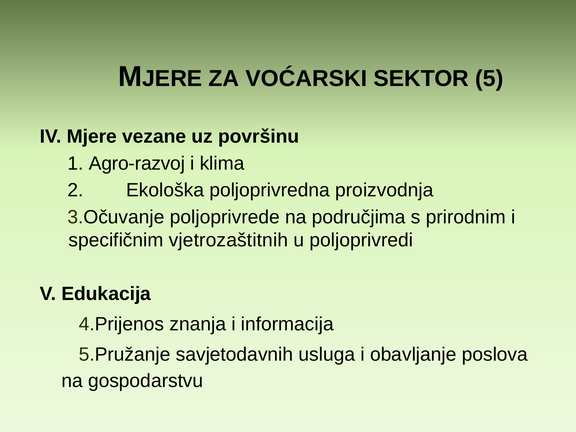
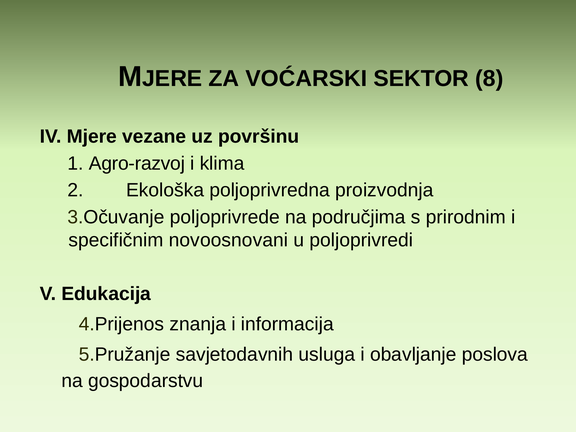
5: 5 -> 8
vjetrozaštitnih: vjetrozaštitnih -> novoosnovani
